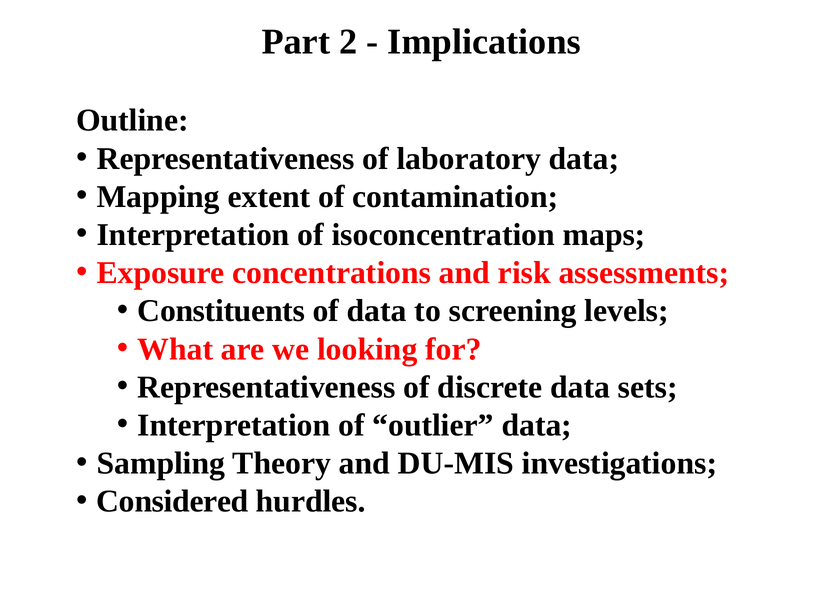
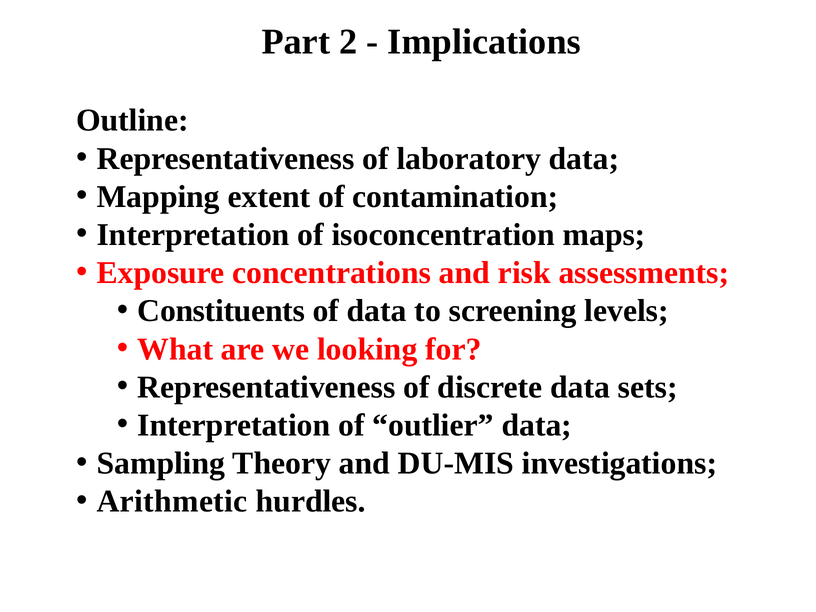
Considered: Considered -> Arithmetic
